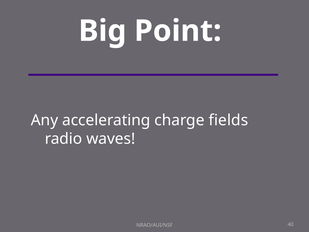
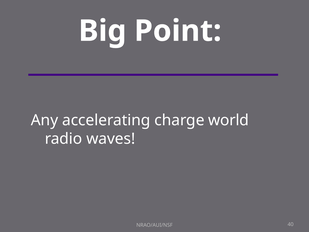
fields: fields -> world
